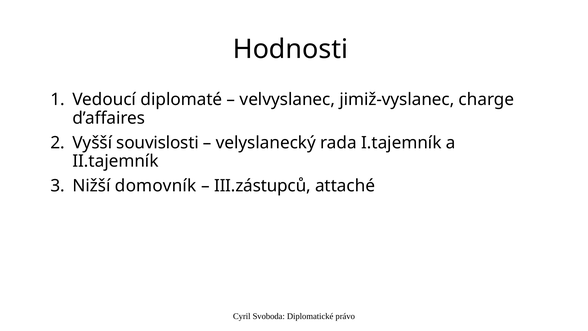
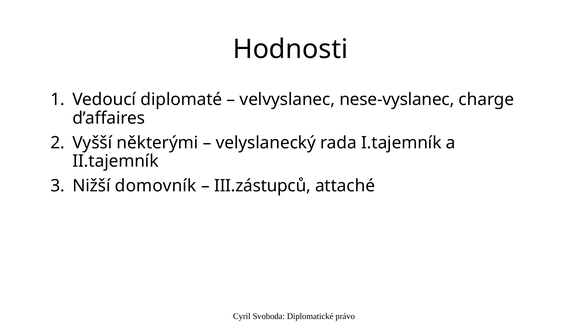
jimiž-vyslanec: jimiž-vyslanec -> nese-vyslanec
souvislosti: souvislosti -> některými
